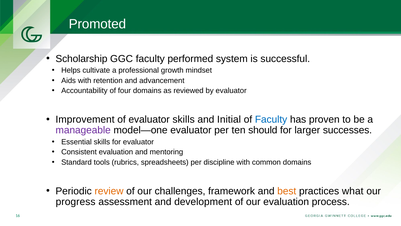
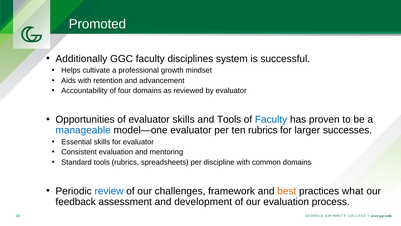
Scholarship: Scholarship -> Additionally
performed: performed -> disciplines
Improvement: Improvement -> Opportunities
and Initial: Initial -> Tools
manageable colour: purple -> blue
ten should: should -> rubrics
review colour: orange -> blue
progress: progress -> feedback
